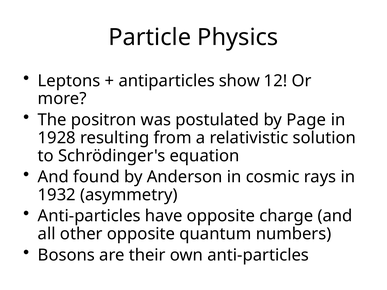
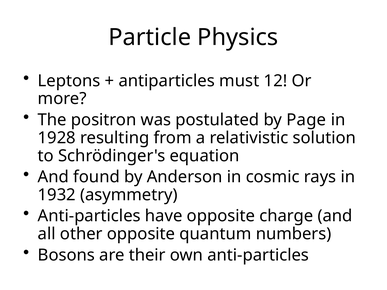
show: show -> must
